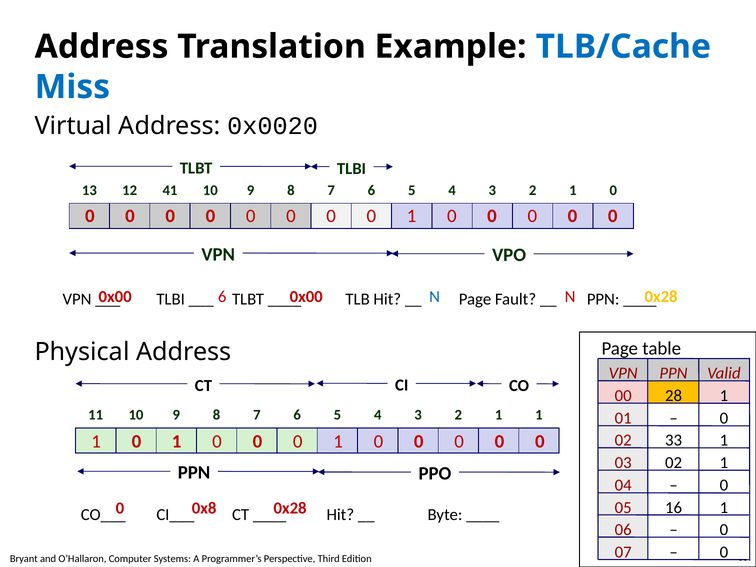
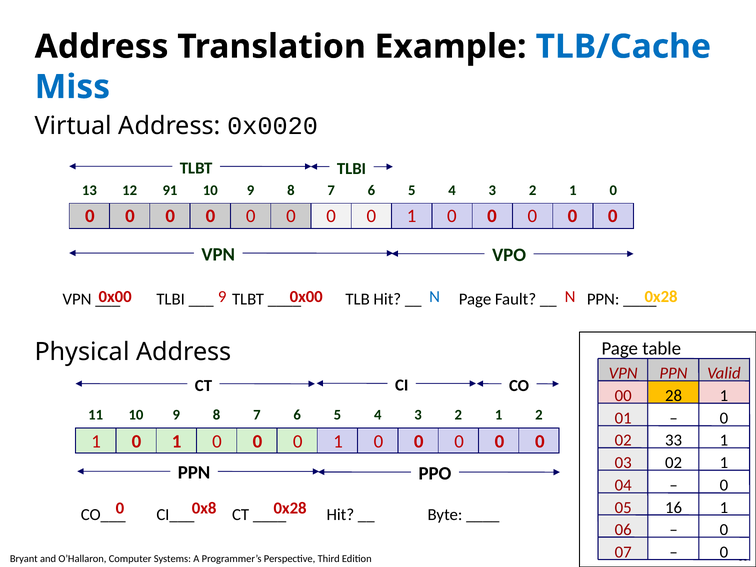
41: 41 -> 91
6 at (222, 297): 6 -> 9
2 1 1: 1 -> 2
